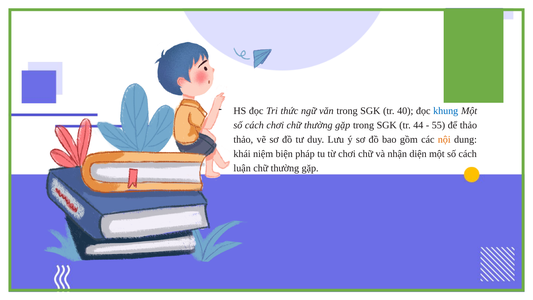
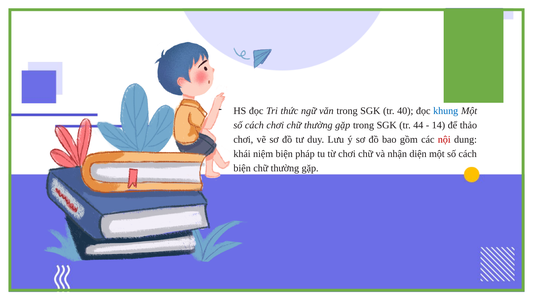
55: 55 -> 14
thảo at (243, 139): thảo -> chơi
nội colour: orange -> red
luận at (242, 168): luận -> biện
